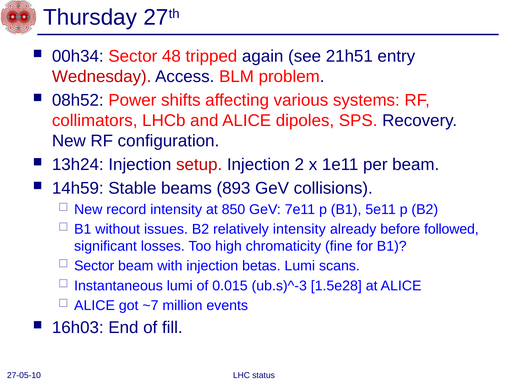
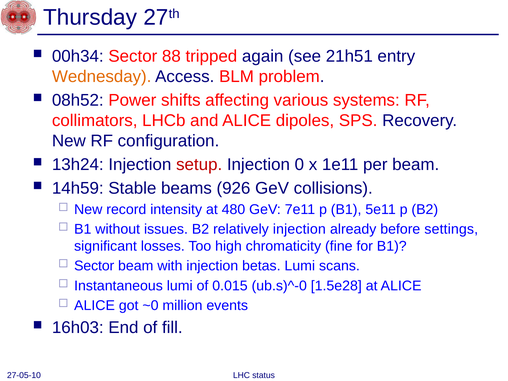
48: 48 -> 88
Wednesday colour: red -> orange
2: 2 -> 0
893: 893 -> 926
850: 850 -> 480
relatively intensity: intensity -> injection
followed: followed -> settings
ub.s)^-3: ub.s)^-3 -> ub.s)^-0
~7: ~7 -> ~0
